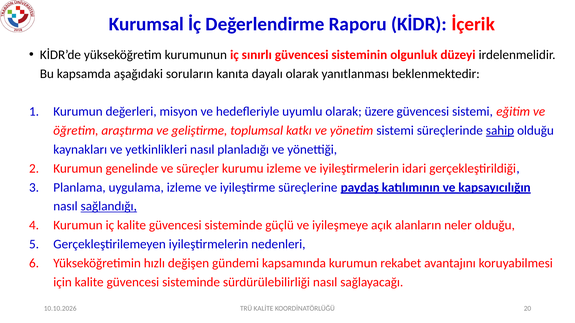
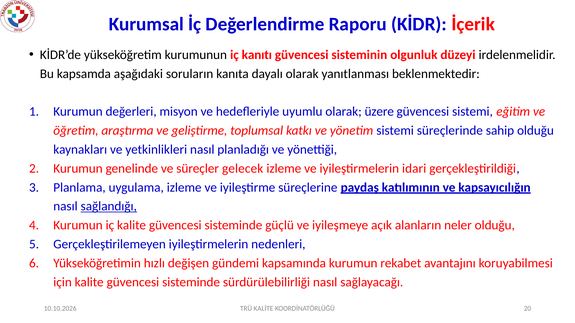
sınırlı: sınırlı -> kanıtı
sahip underline: present -> none
kurumu: kurumu -> gelecek
